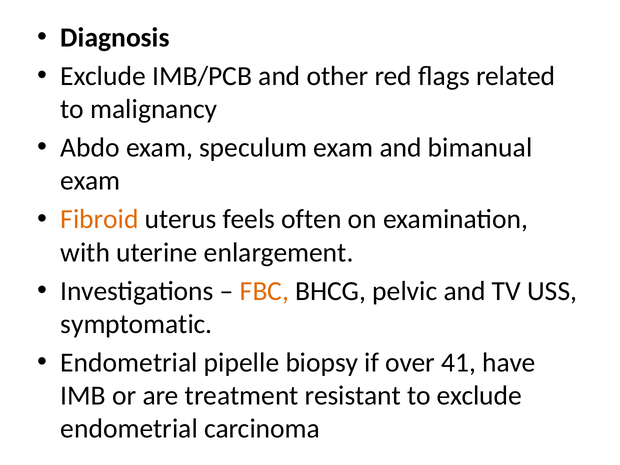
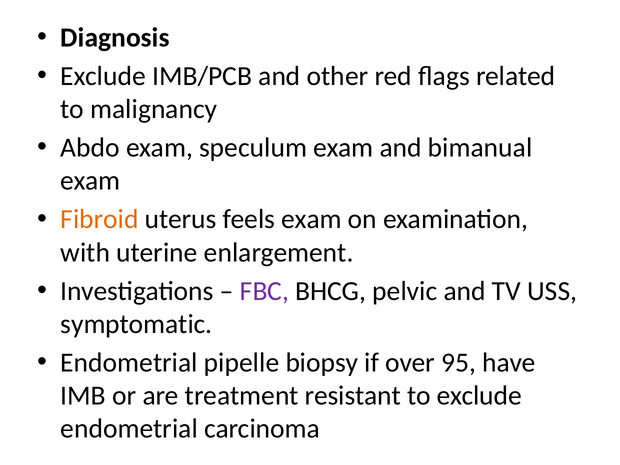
feels often: often -> exam
FBC colour: orange -> purple
41: 41 -> 95
